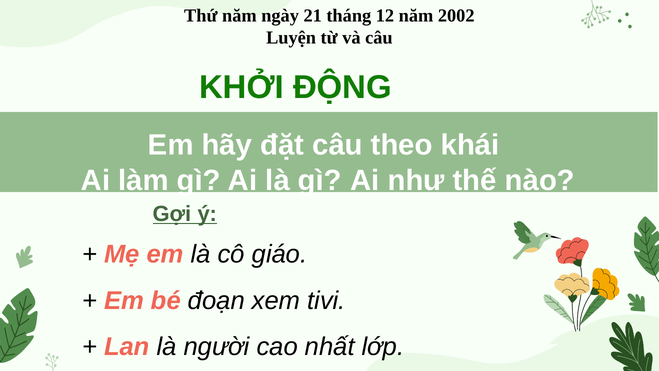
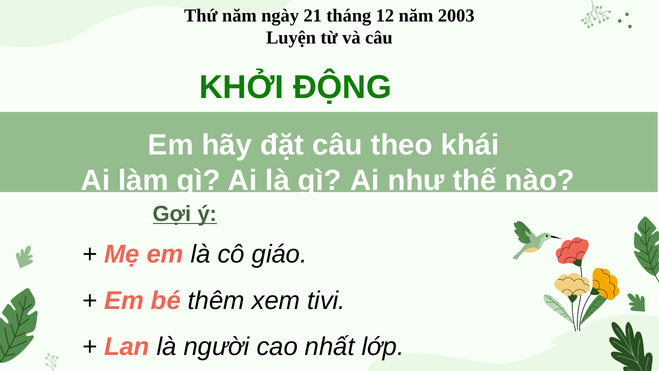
2002: 2002 -> 2003
đoạn: đoạn -> thêm
